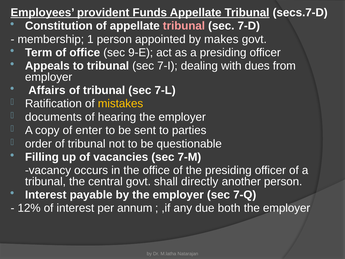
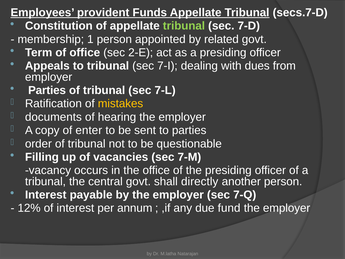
tribunal at (184, 26) colour: pink -> light green
makes: makes -> related
9-E: 9-E -> 2-E
Affairs at (47, 90): Affairs -> Parties
both: both -> fund
